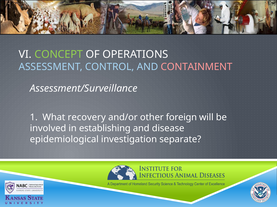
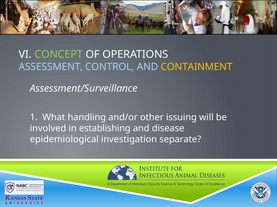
CONTAINMENT colour: pink -> yellow
recovery: recovery -> handling
foreign: foreign -> issuing
